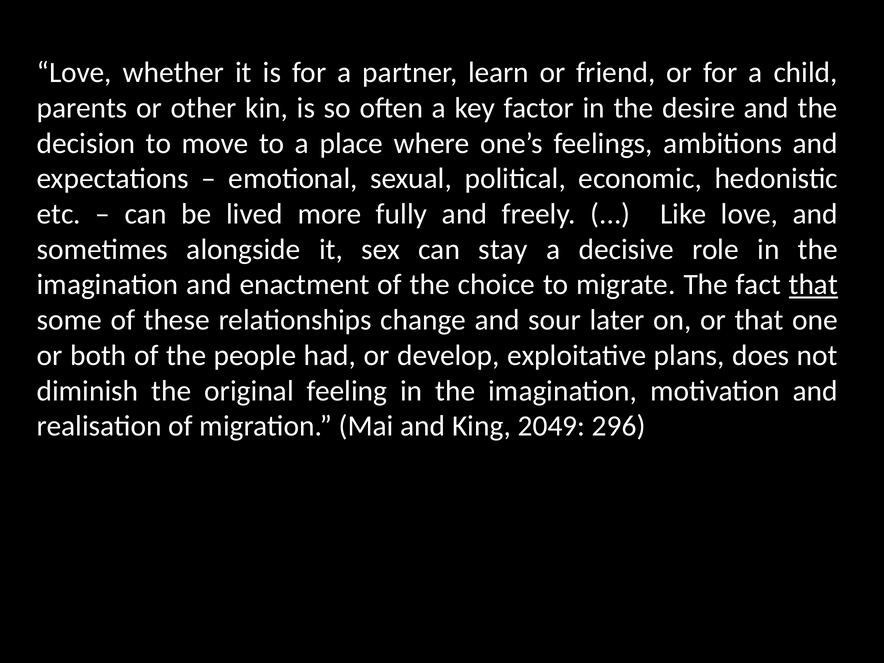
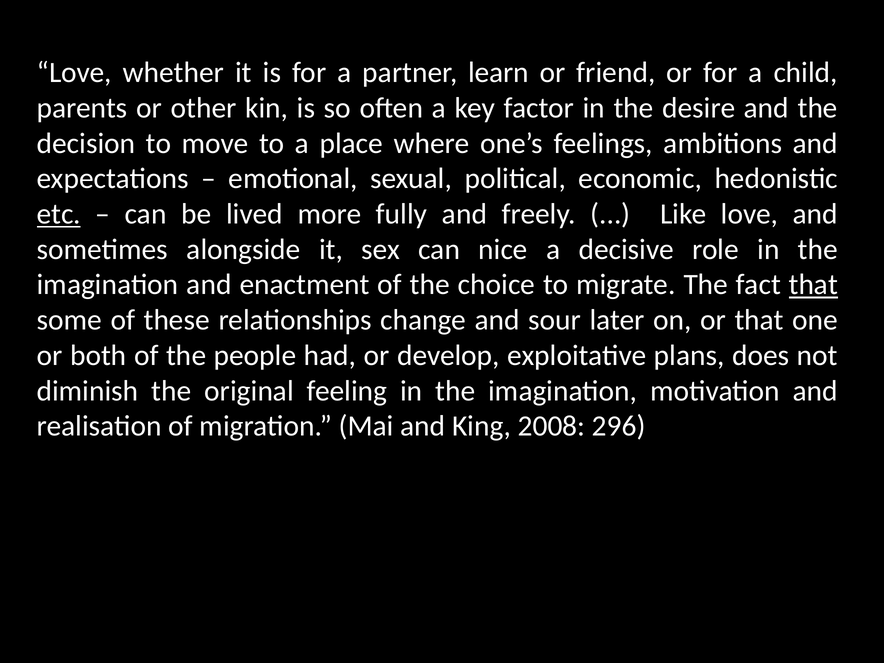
etc underline: none -> present
stay: stay -> nice
2049: 2049 -> 2008
